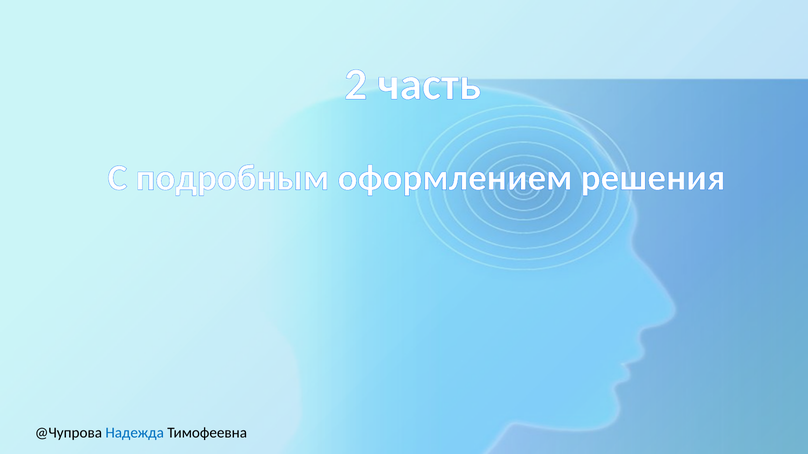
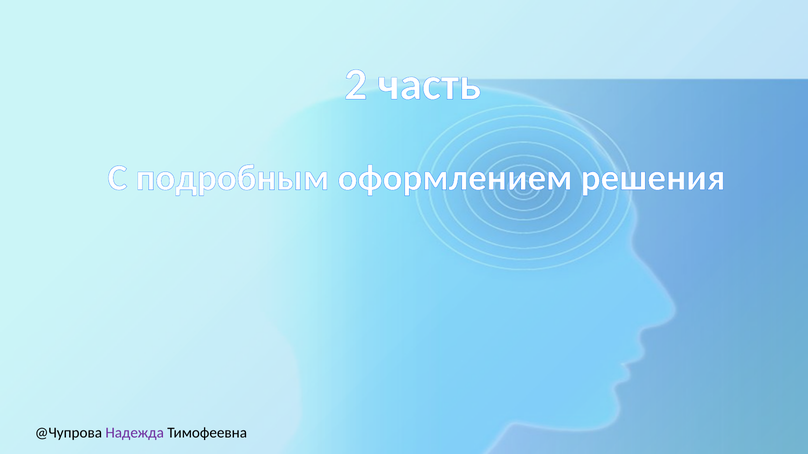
Надежда colour: blue -> purple
